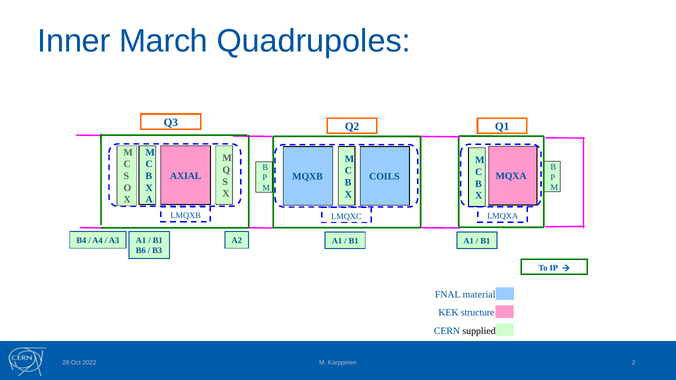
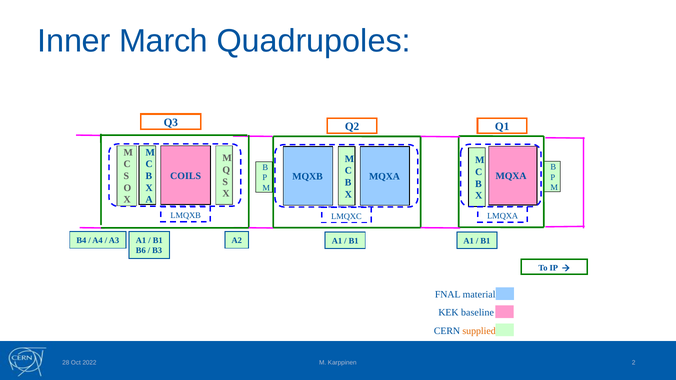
AXIAL: AXIAL -> COILS
MQXB COILS: COILS -> MQXA
structure: structure -> baseline
supplied colour: black -> orange
